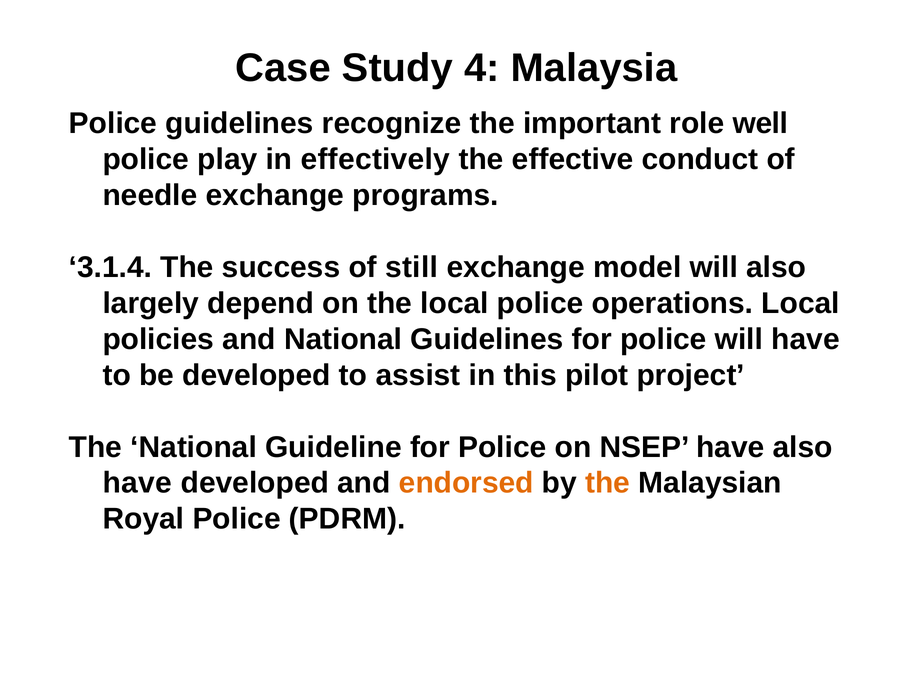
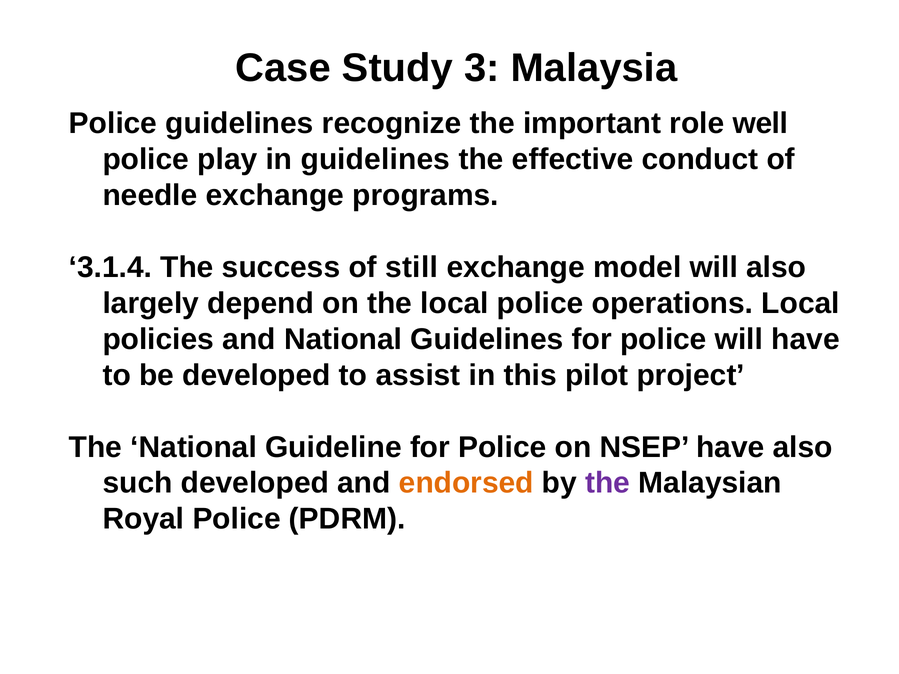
4: 4 -> 3
in effectively: effectively -> guidelines
have at (137, 483): have -> such
the at (608, 483) colour: orange -> purple
